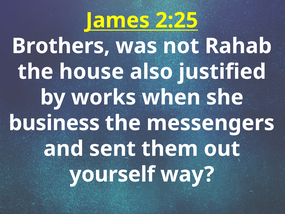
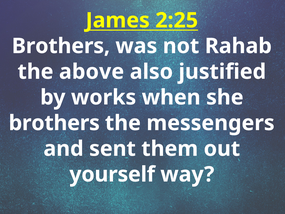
house: house -> above
business at (54, 123): business -> brothers
